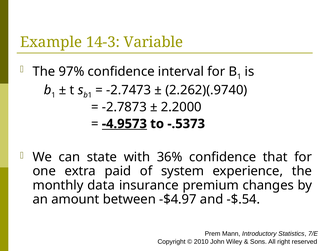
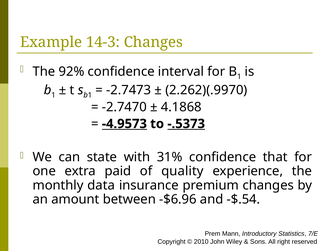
14-3 Variable: Variable -> Changes
97%: 97% -> 92%
2.262)(.9740: 2.262)(.9740 -> 2.262)(.9970
-2.7873: -2.7873 -> -2.7470
2.2000: 2.2000 -> 4.1868
-.5373 underline: none -> present
36%: 36% -> 31%
system: system -> quality
-$4.97: -$4.97 -> -$6.96
